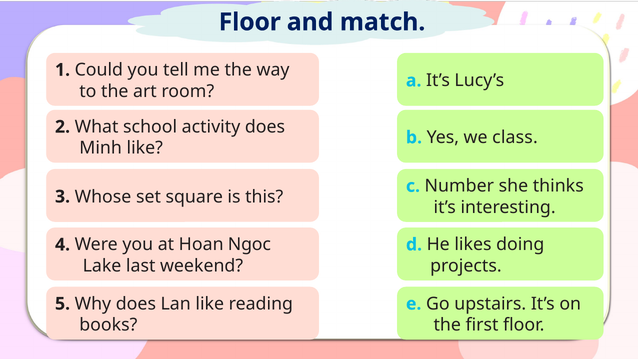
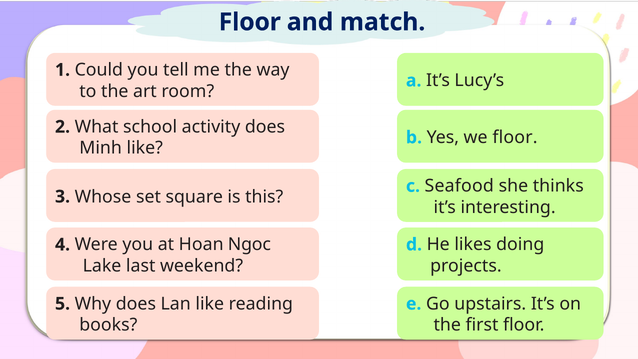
we class: class -> floor
Number: Number -> Seafood
